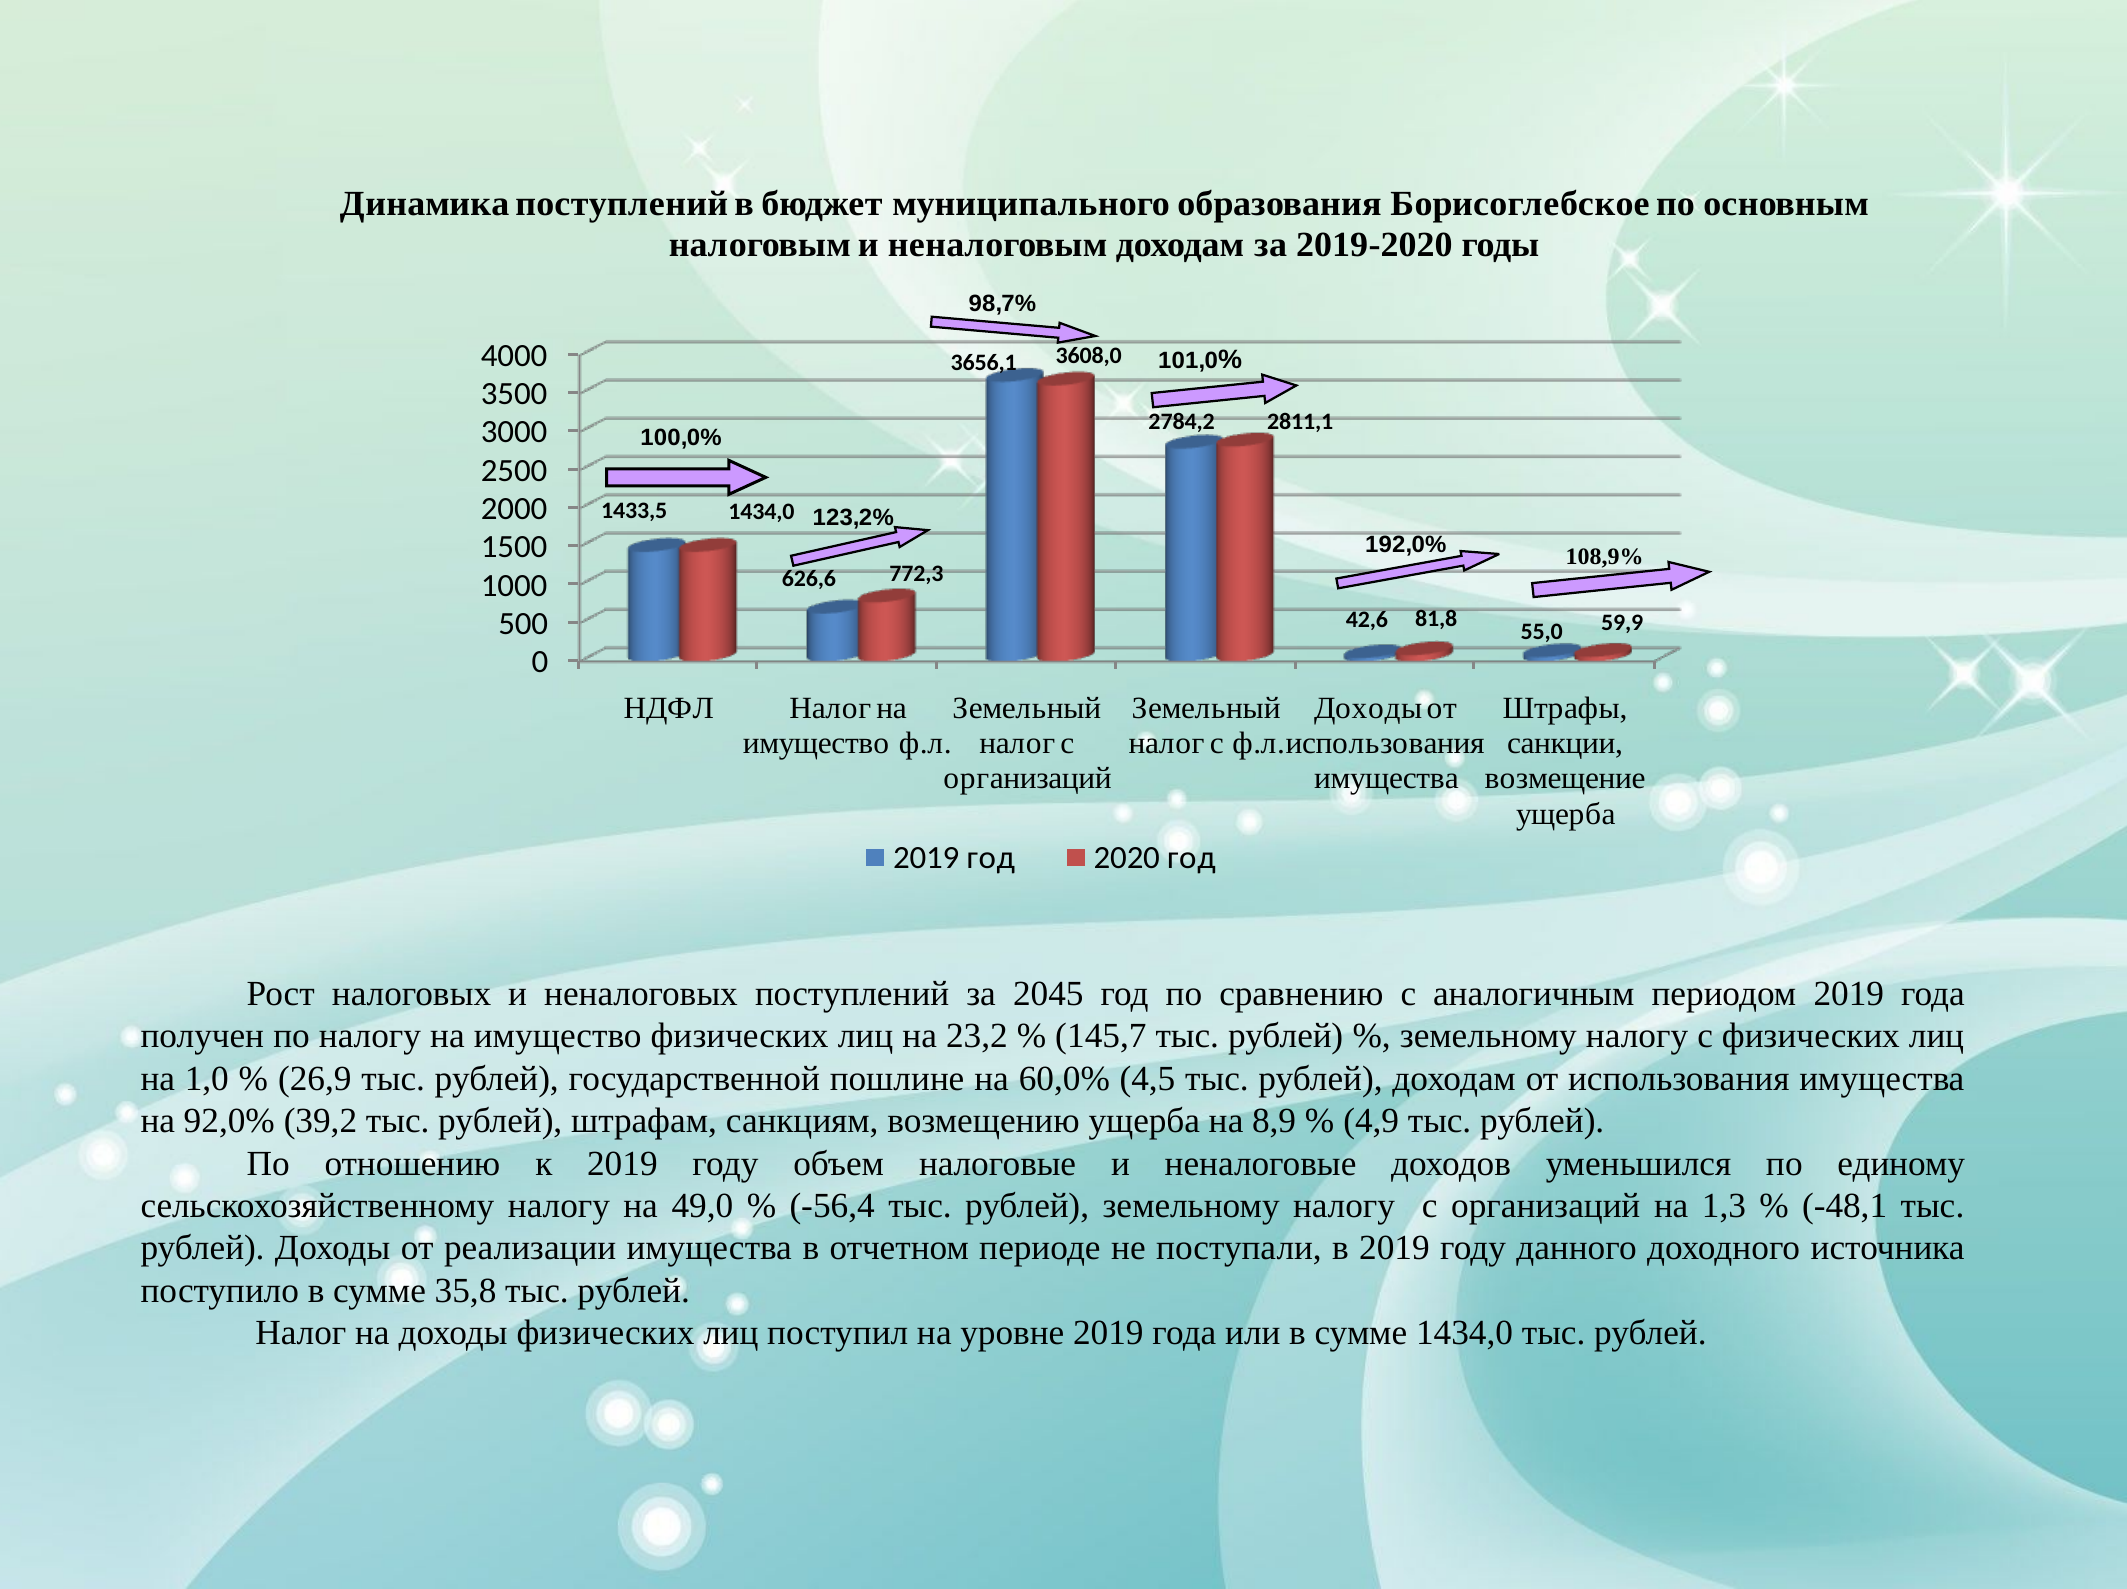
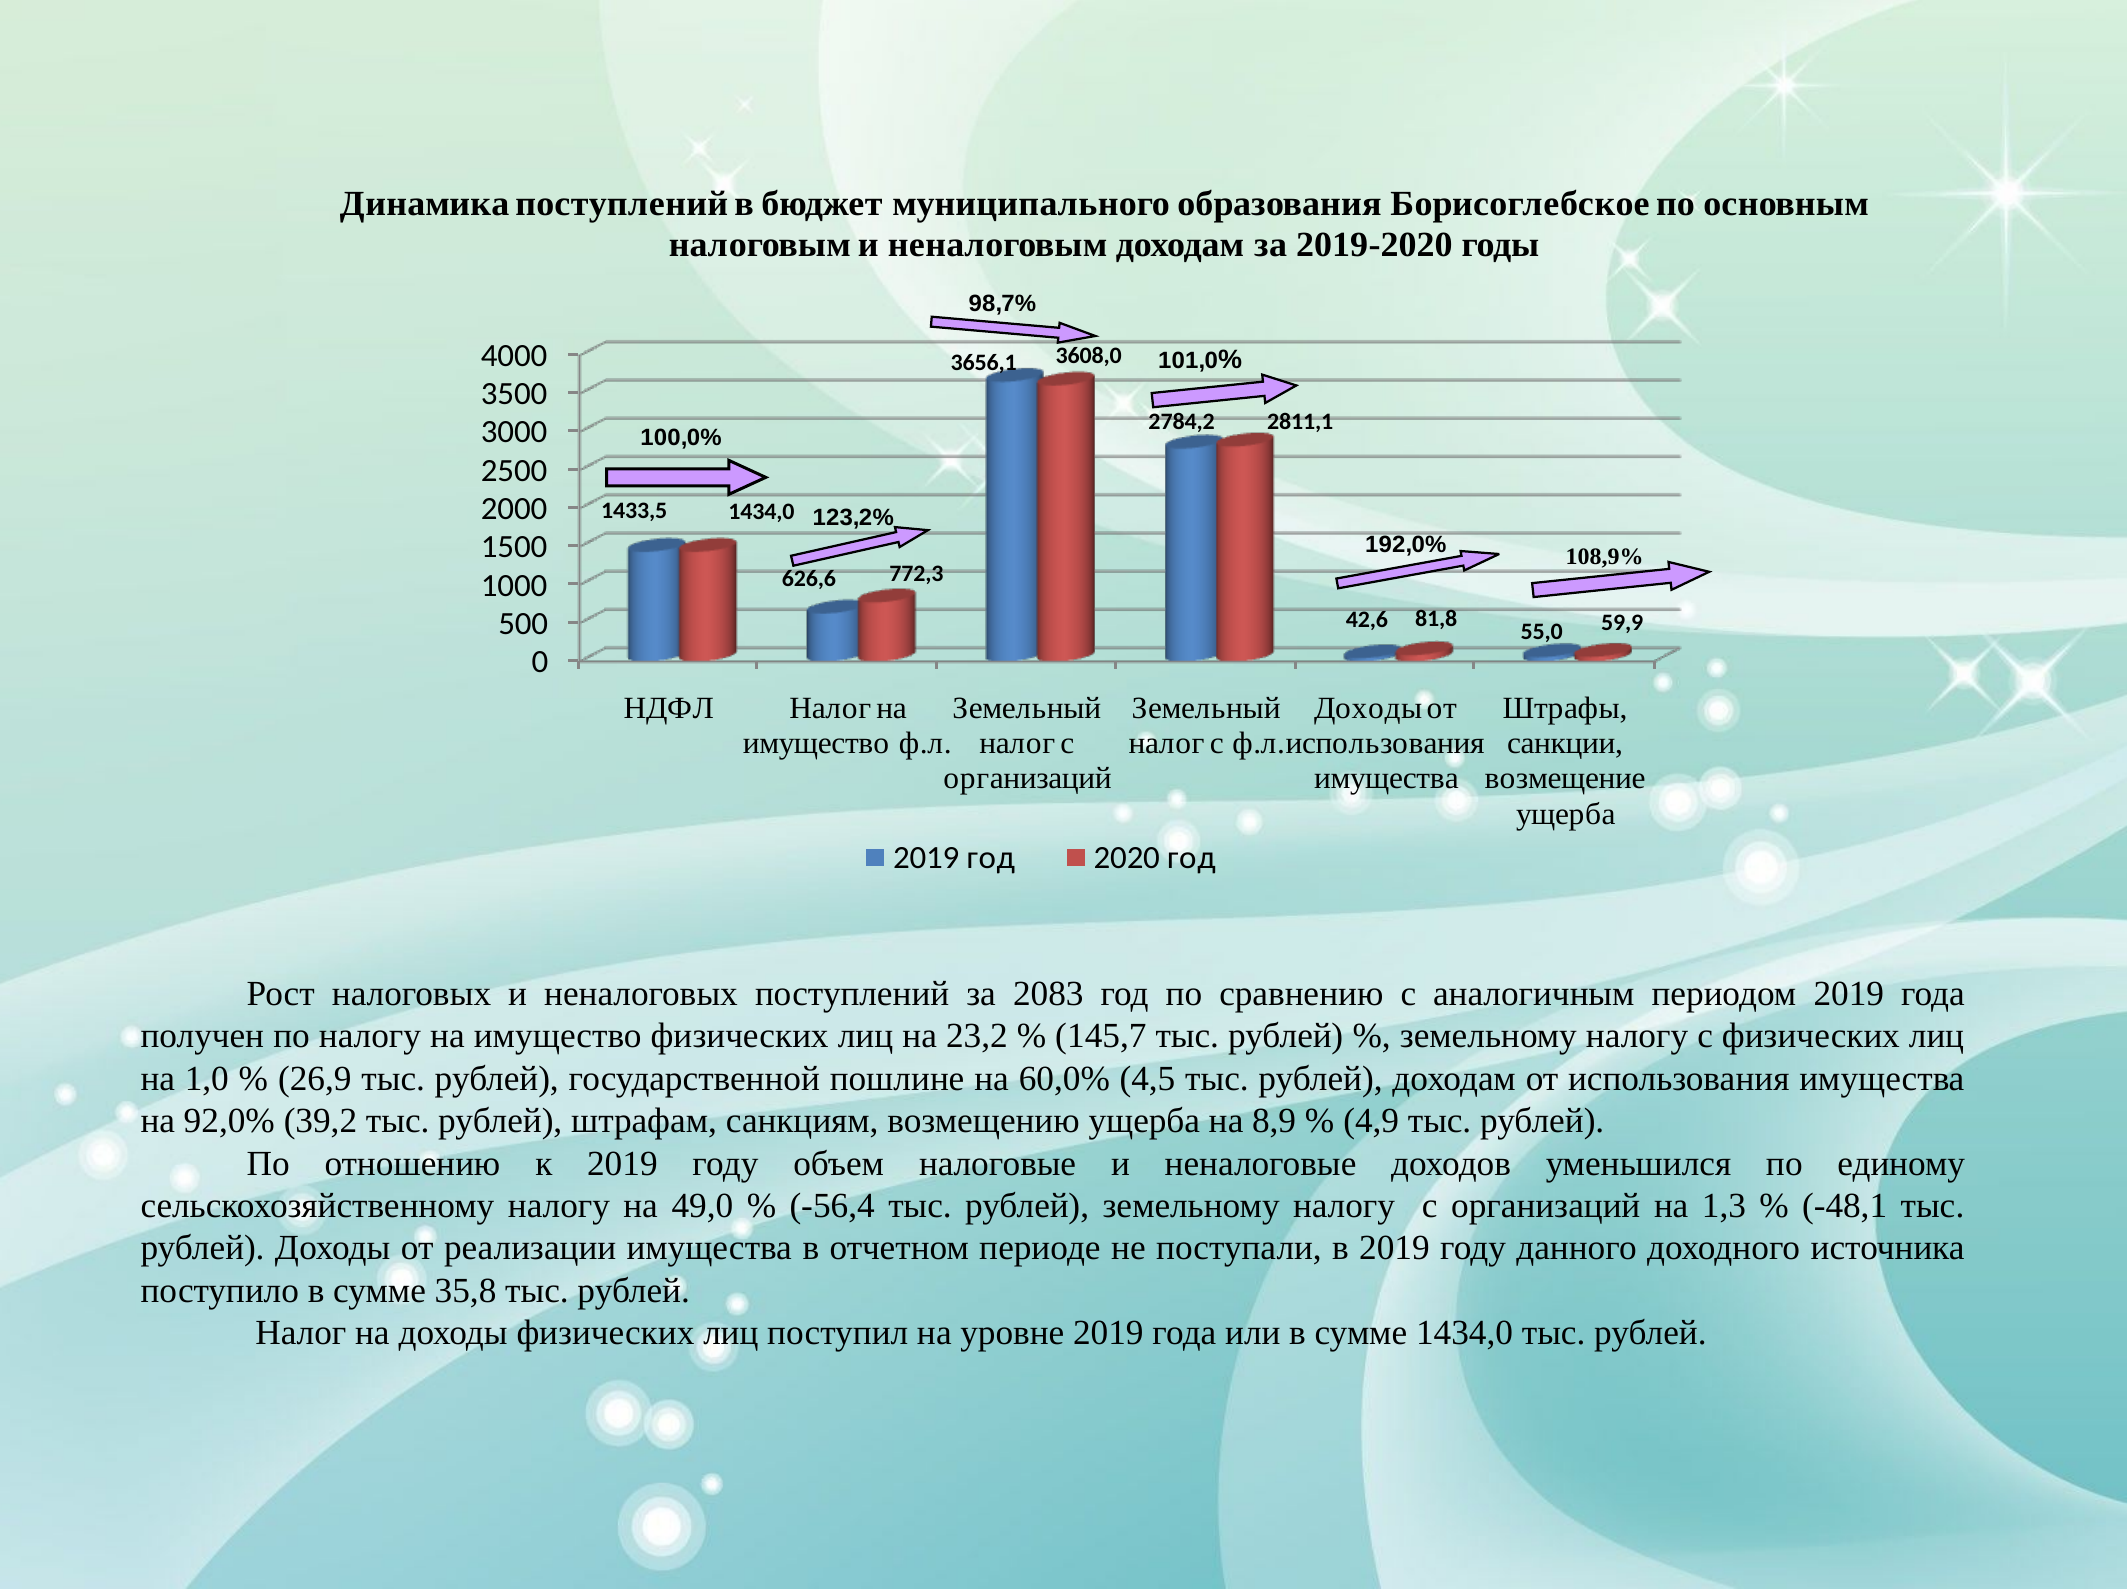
2045: 2045 -> 2083
